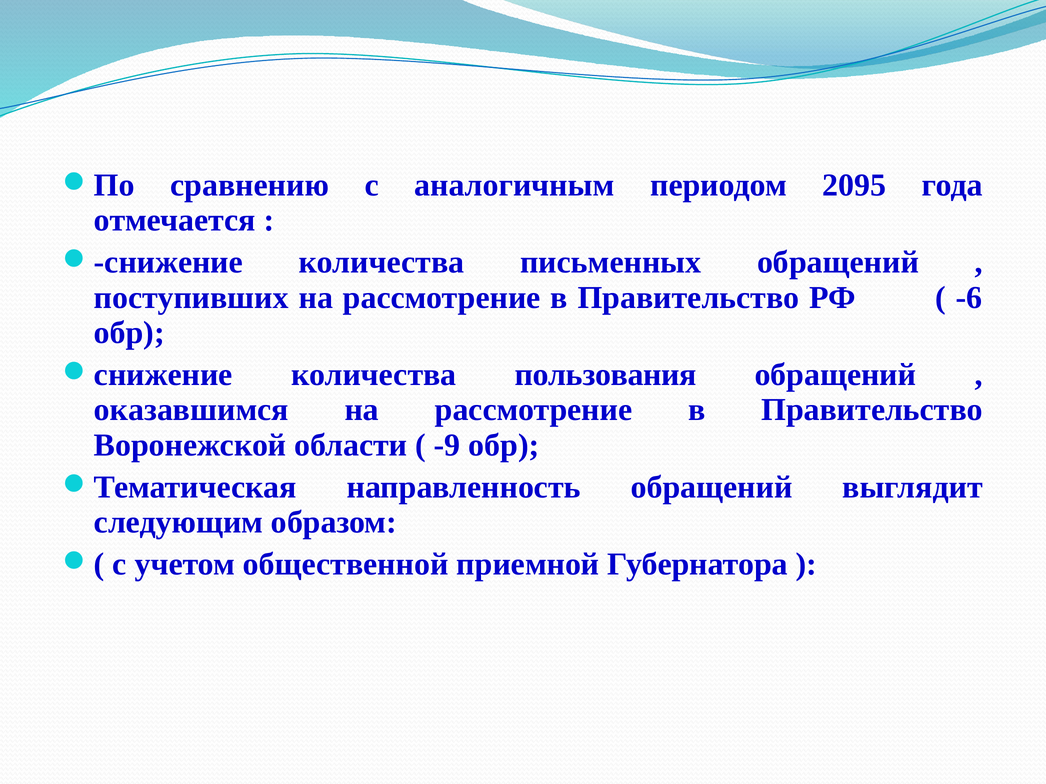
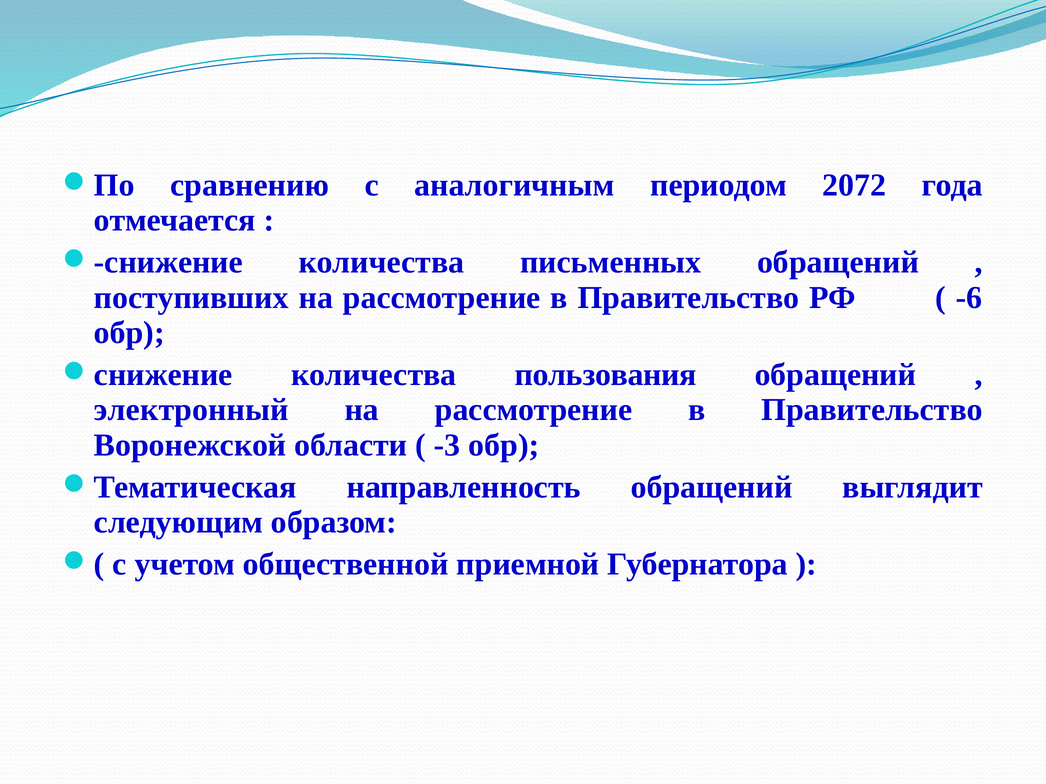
2095: 2095 -> 2072
оказавшимся: оказавшимся -> электронный
-9: -9 -> -3
